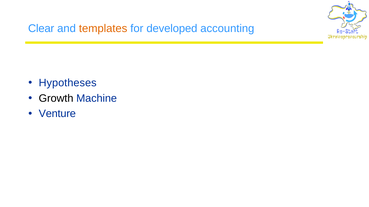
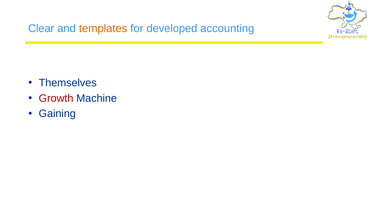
Hypotheses: Hypotheses -> Themselves
Growth colour: black -> red
Venture: Venture -> Gaining
